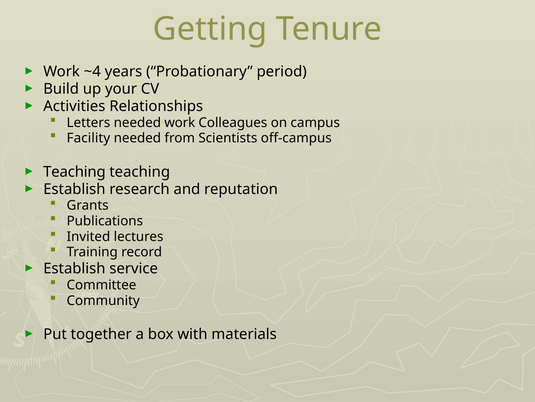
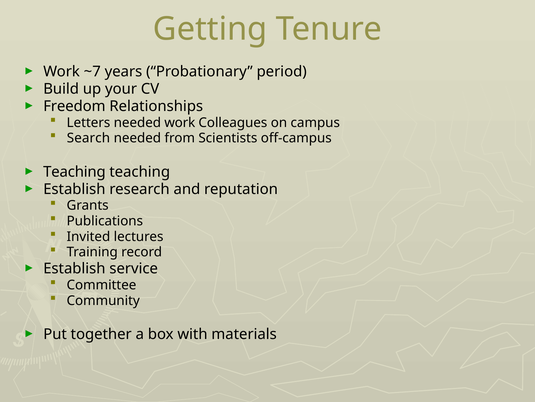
~4: ~4 -> ~7
Activities: Activities -> Freedom
Facility: Facility -> Search
